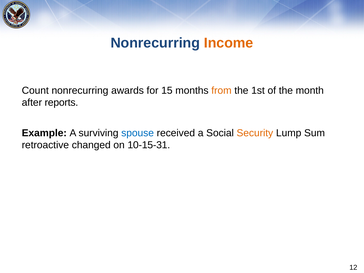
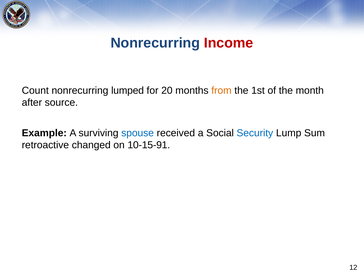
Income colour: orange -> red
awards: awards -> lumped
15: 15 -> 20
reports: reports -> source
Security colour: orange -> blue
10-15-31: 10-15-31 -> 10-15-91
